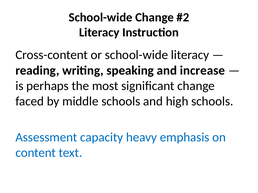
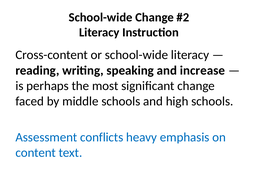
capacity: capacity -> conflicts
